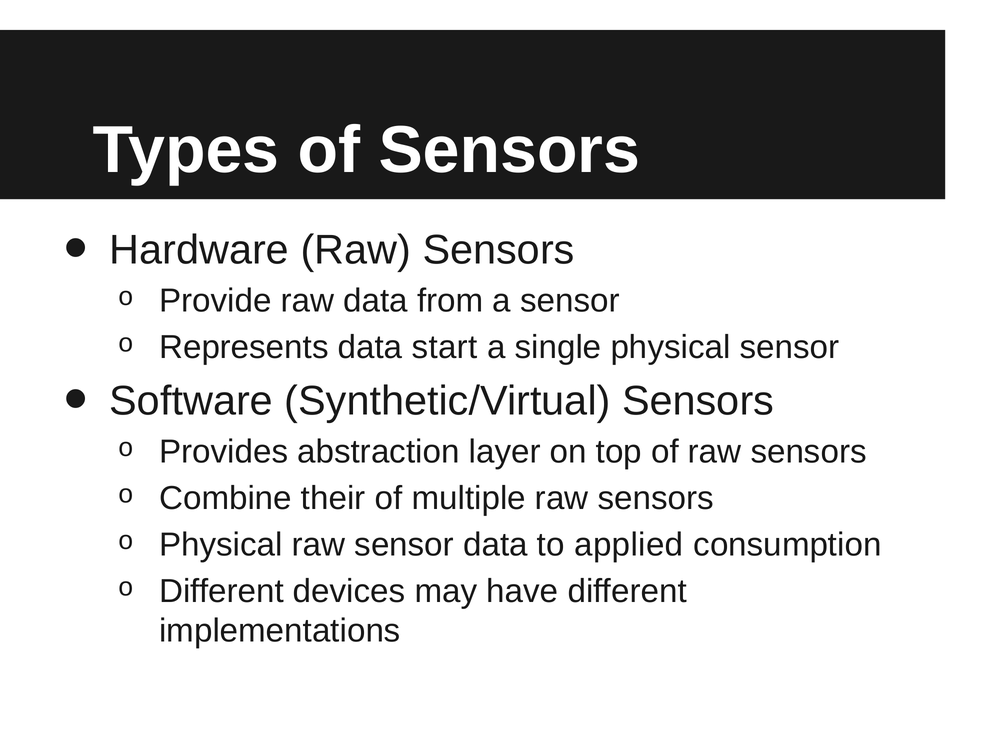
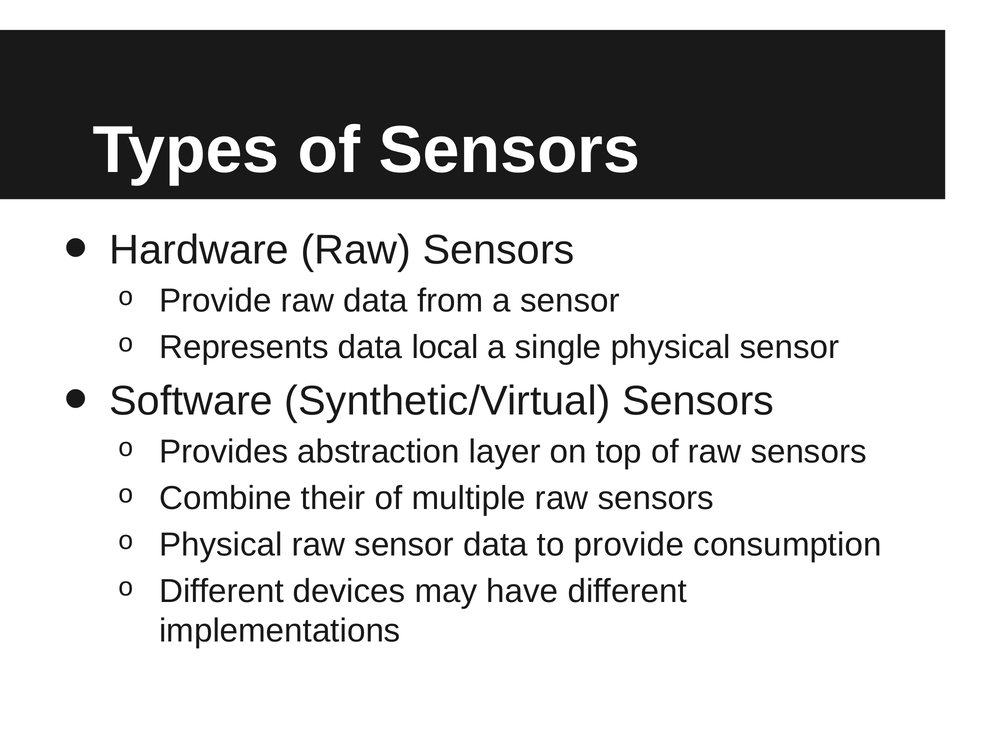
start: start -> local
to applied: applied -> provide
